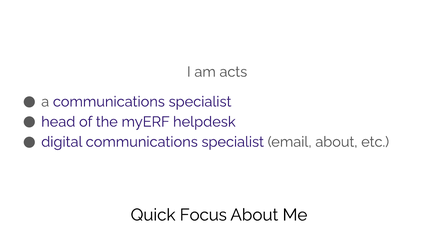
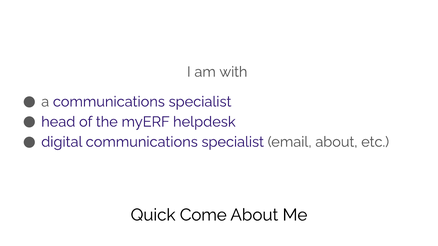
acts: acts -> with
Focus: Focus -> Come
